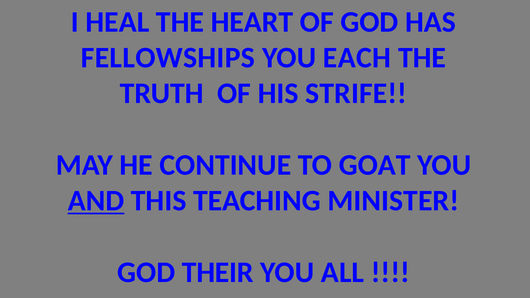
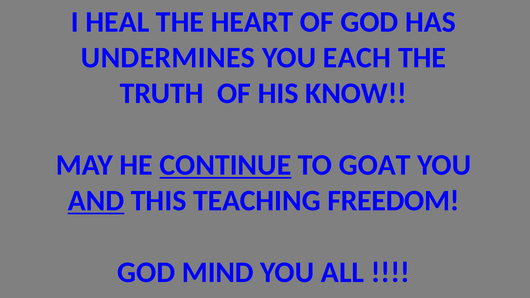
FELLOWSHIPS: FELLOWSHIPS -> UNDERMINES
STRIFE: STRIFE -> KNOW
CONTINUE underline: none -> present
MINISTER: MINISTER -> FREEDOM
THEIR: THEIR -> MIND
